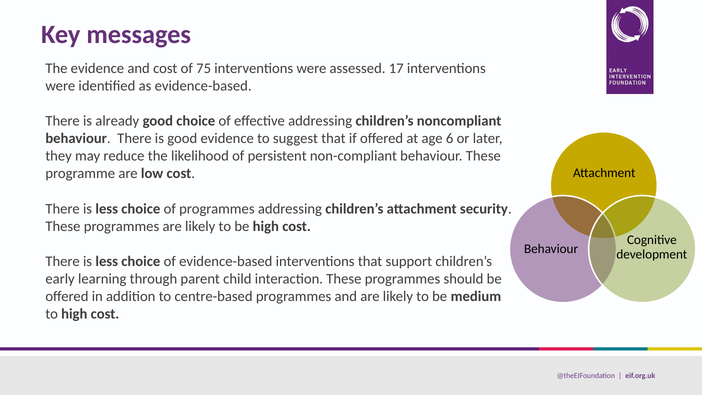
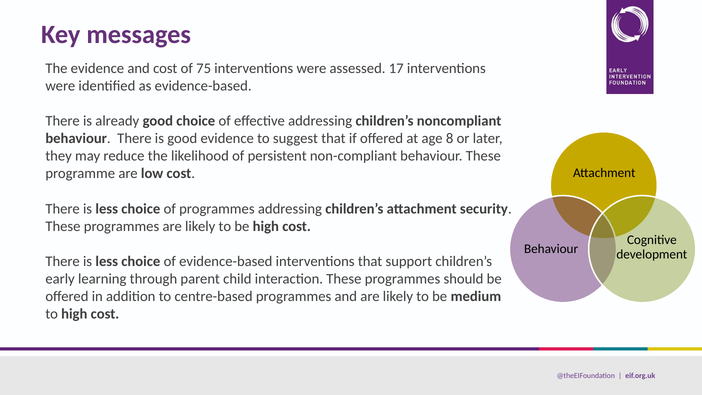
6: 6 -> 8
